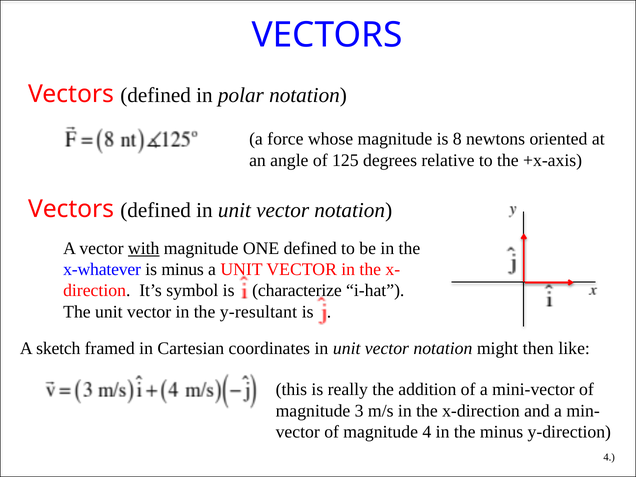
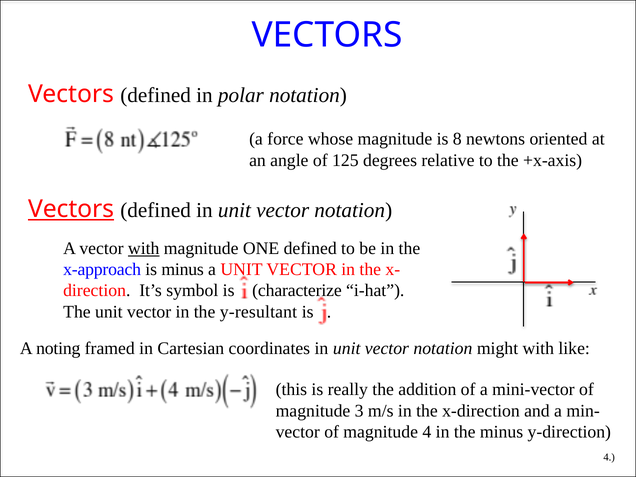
Vectors at (71, 209) underline: none -> present
x-whatever: x-whatever -> x-approach
sketch: sketch -> noting
might then: then -> with
